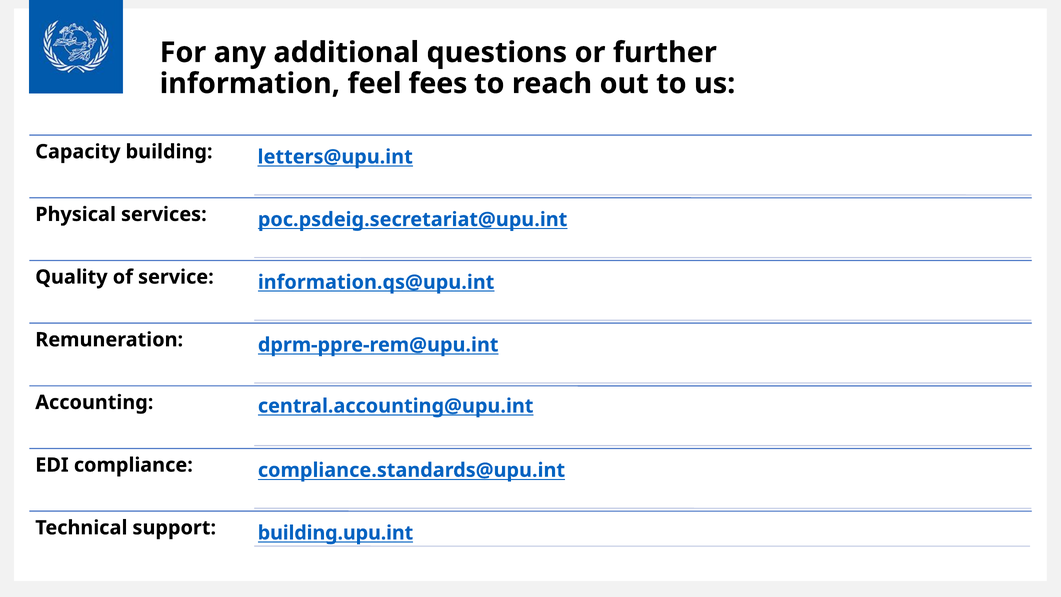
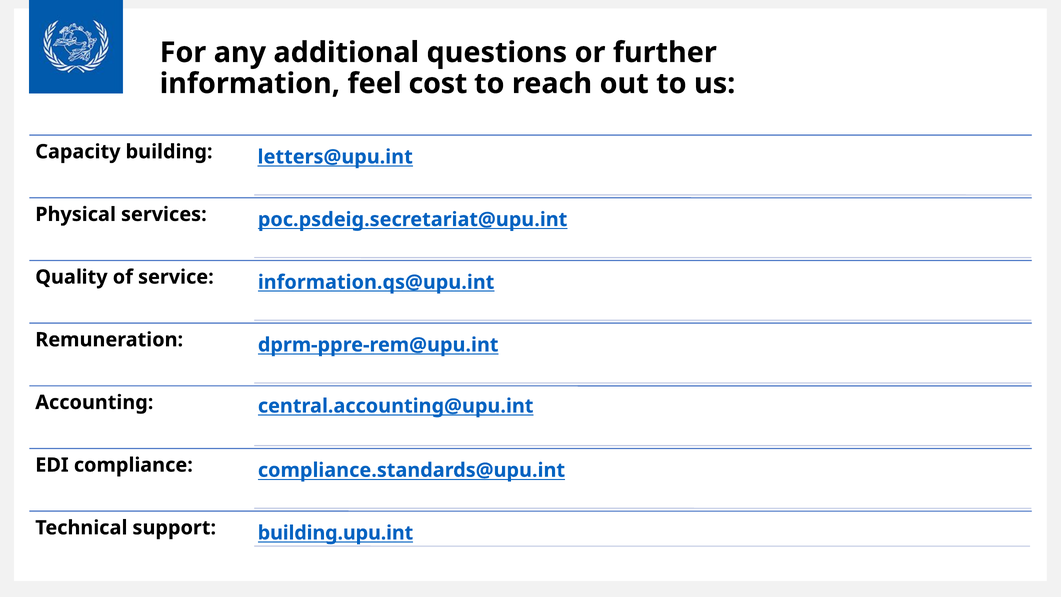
fees: fees -> cost
